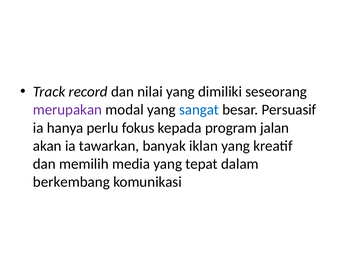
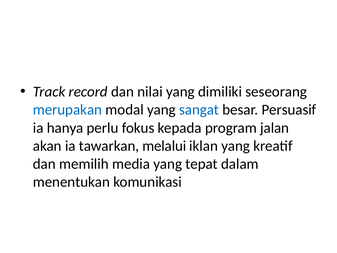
merupakan colour: purple -> blue
banyak: banyak -> melalui
berkembang: berkembang -> menentukan
